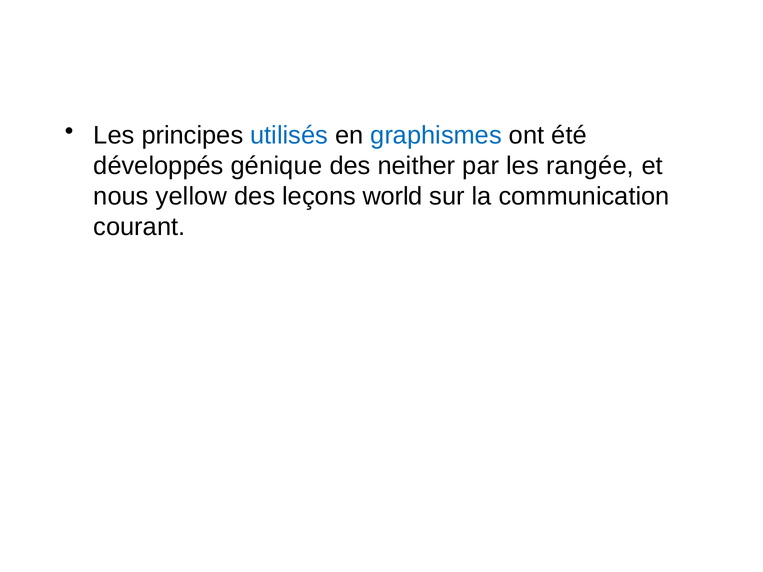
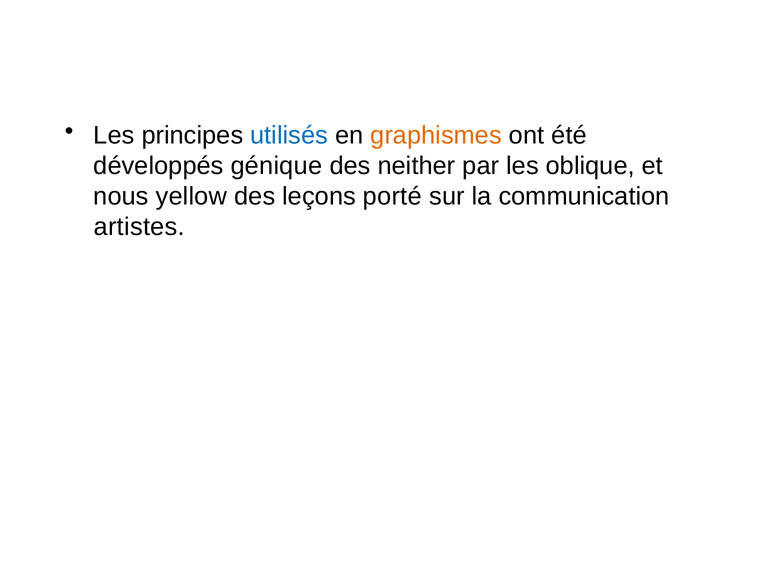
graphismes colour: blue -> orange
rangée: rangée -> oblique
world: world -> porté
courant: courant -> artistes
